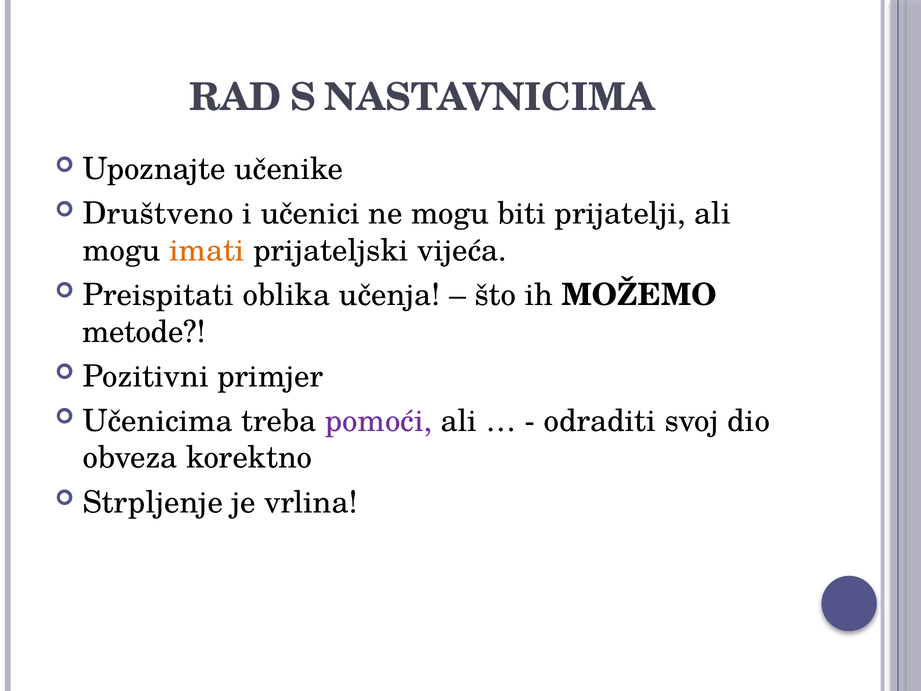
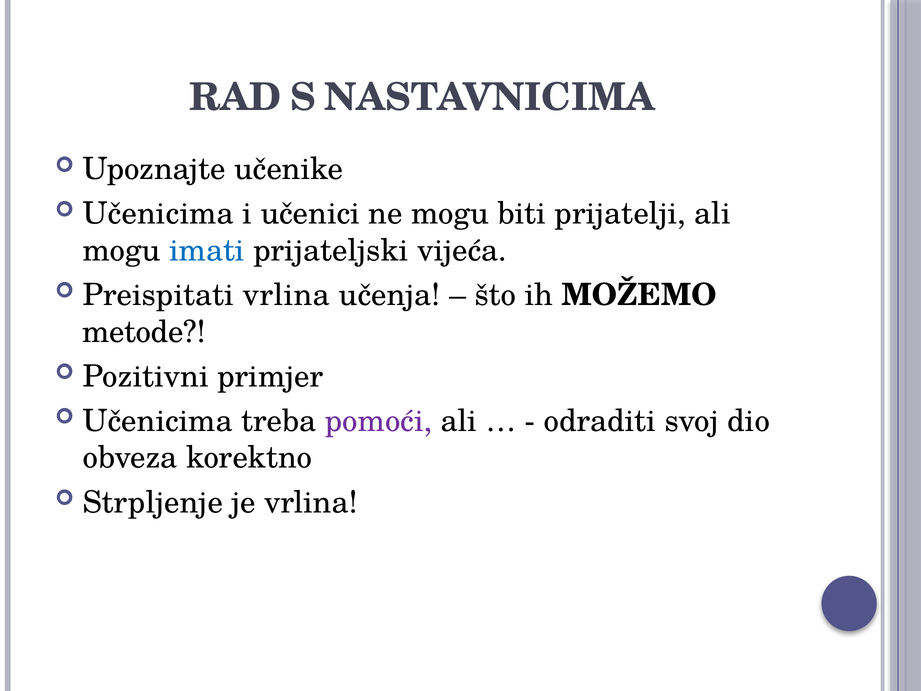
Društveno at (158, 214): Društveno -> Učenicima
imati colour: orange -> blue
Preispitati oblika: oblika -> vrlina
